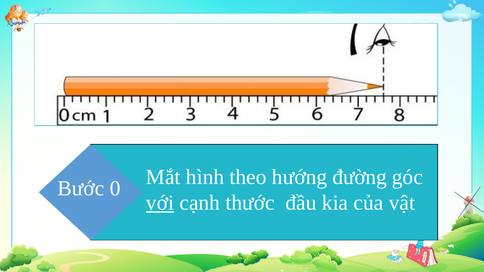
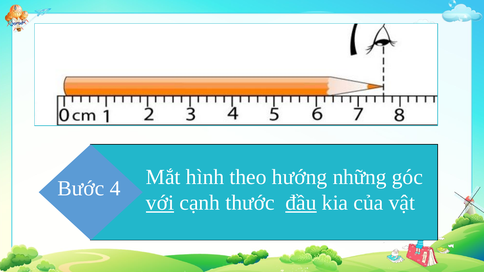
đường: đường -> những
0: 0 -> 4
đầu underline: none -> present
